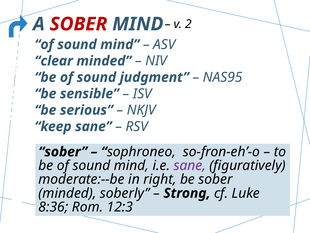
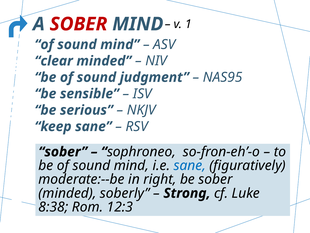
2: 2 -> 1
sane at (190, 165) colour: purple -> blue
8:36: 8:36 -> 8:38
